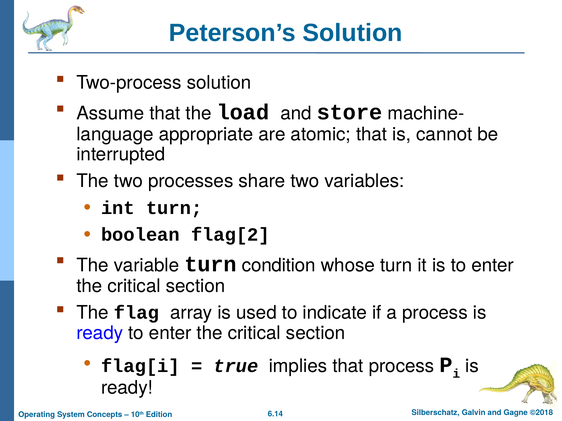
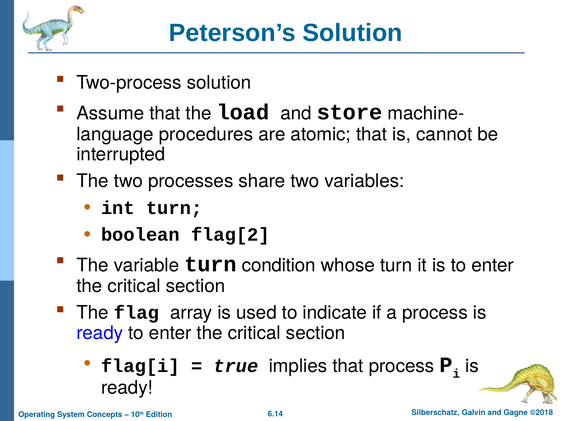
appropriate: appropriate -> procedures
